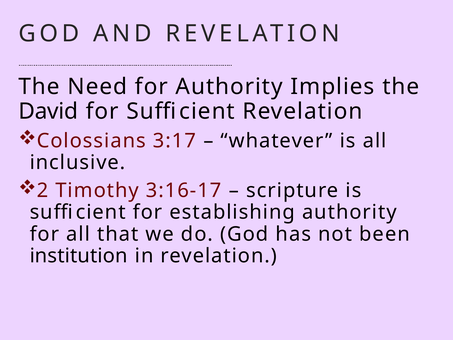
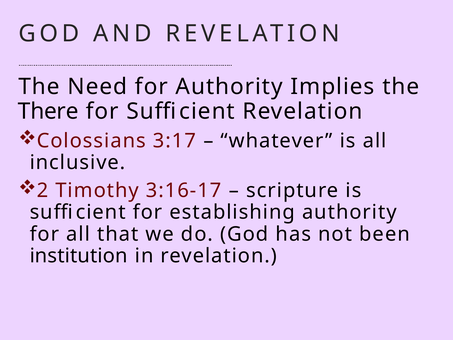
David: David -> There
